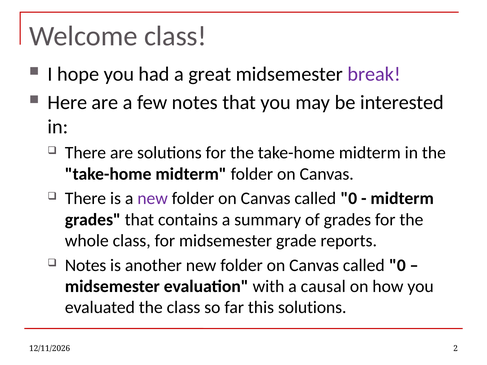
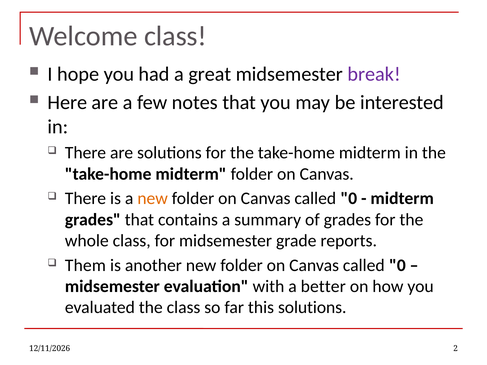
new at (153, 199) colour: purple -> orange
Notes at (86, 265): Notes -> Them
causal: causal -> better
